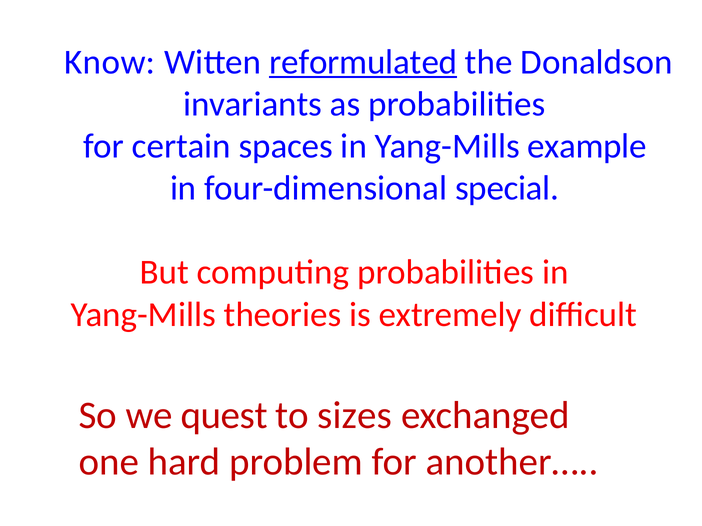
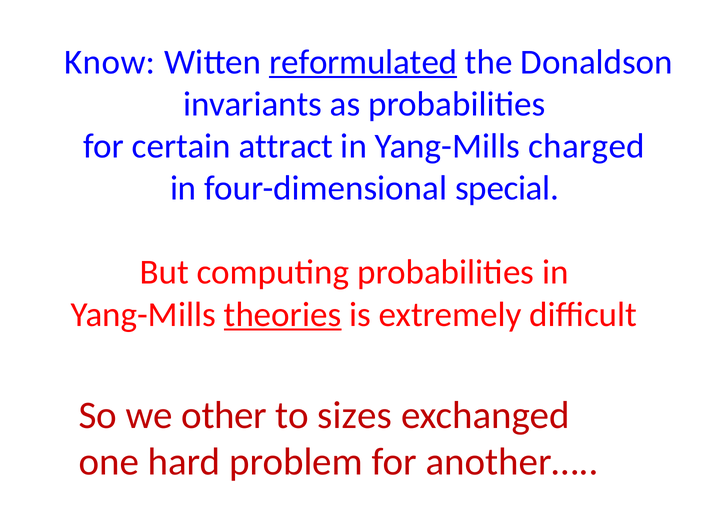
spaces: spaces -> attract
example: example -> charged
theories underline: none -> present
quest: quest -> other
